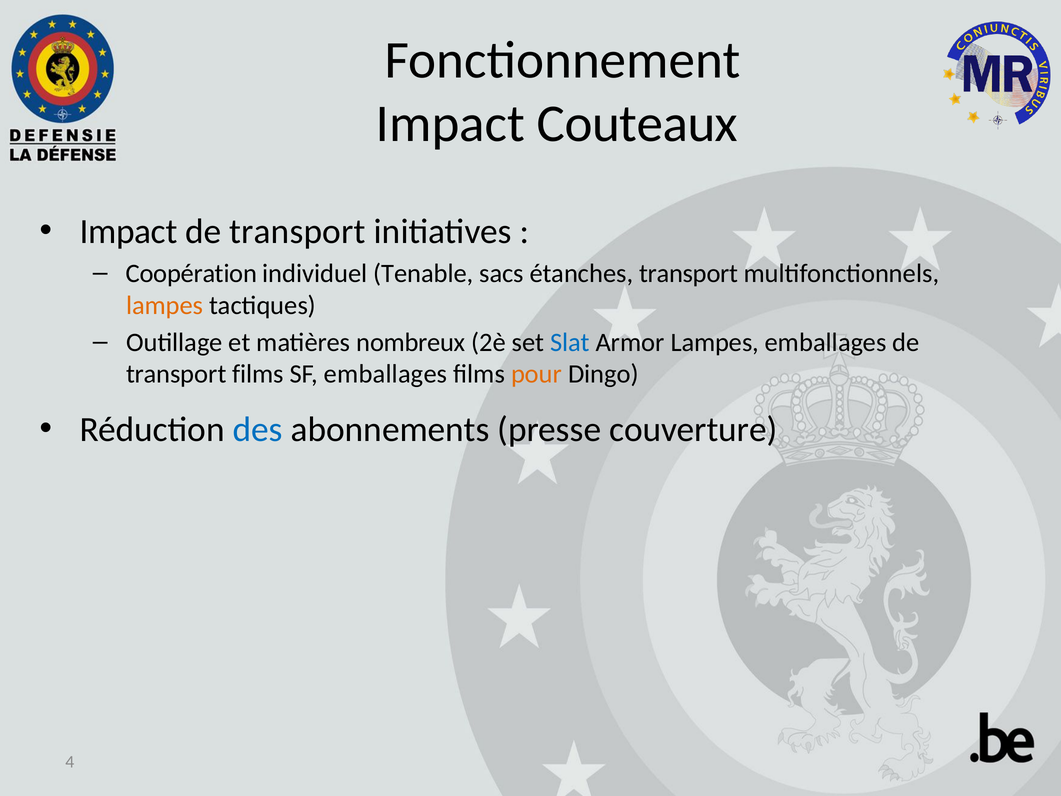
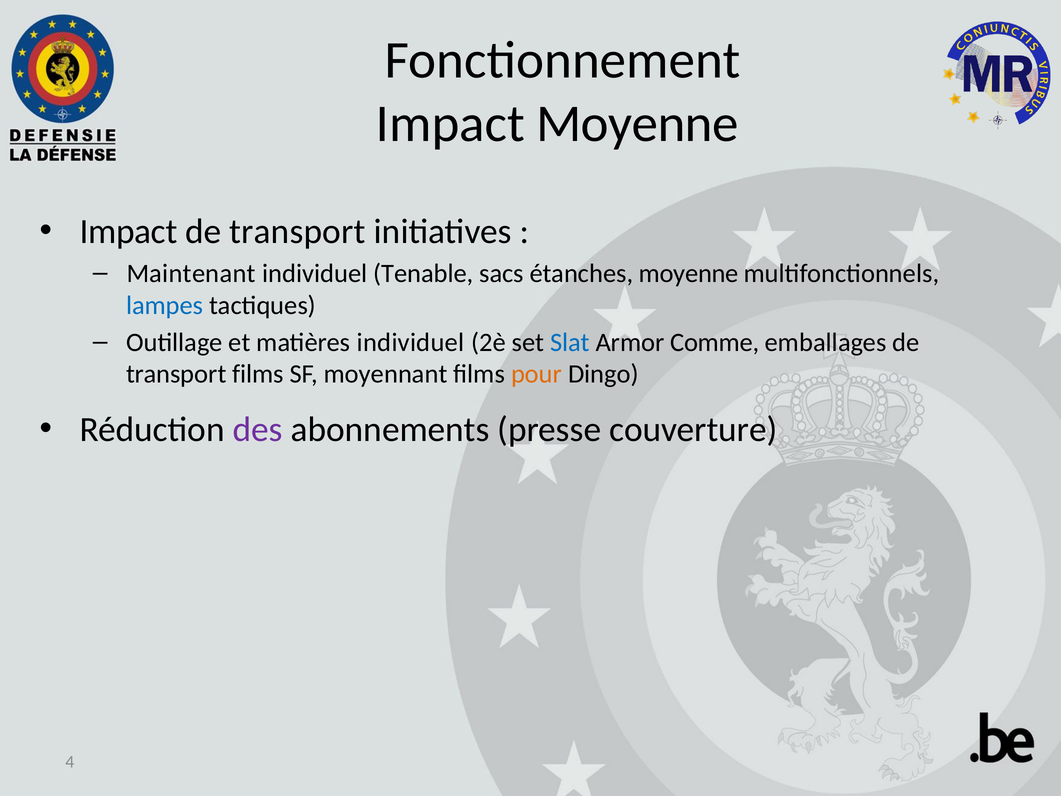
Impact Couteaux: Couteaux -> Moyenne
Coopération: Coopération -> Maintenant
étanches transport: transport -> moyenne
lampes at (165, 305) colour: orange -> blue
matières nombreux: nombreux -> individuel
Armor Lampes: Lampes -> Comme
SF emballages: emballages -> moyennant
des colour: blue -> purple
